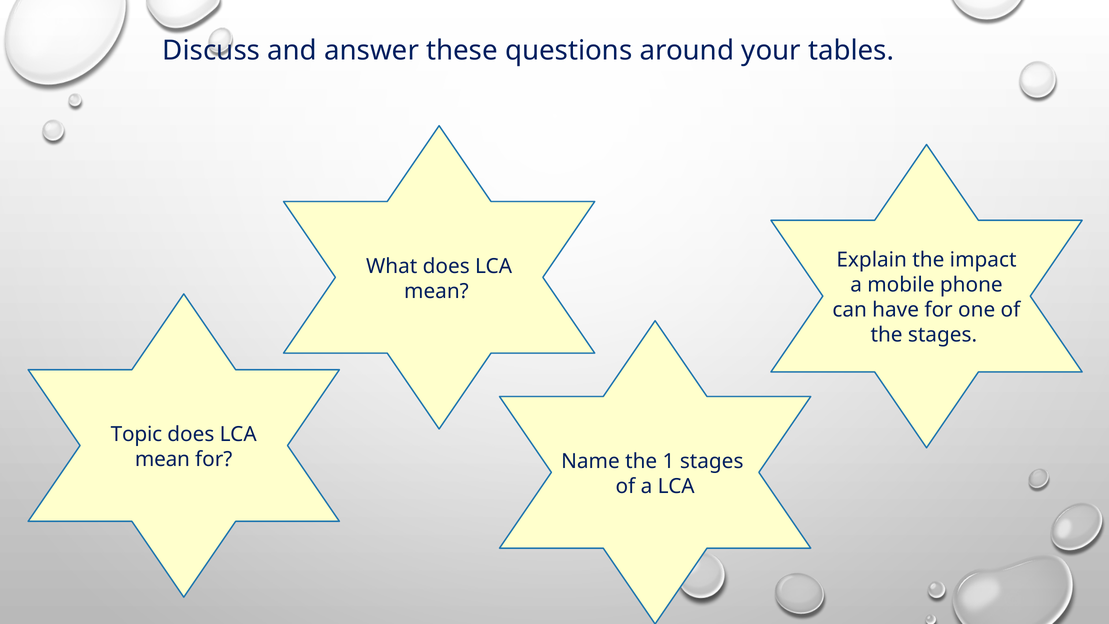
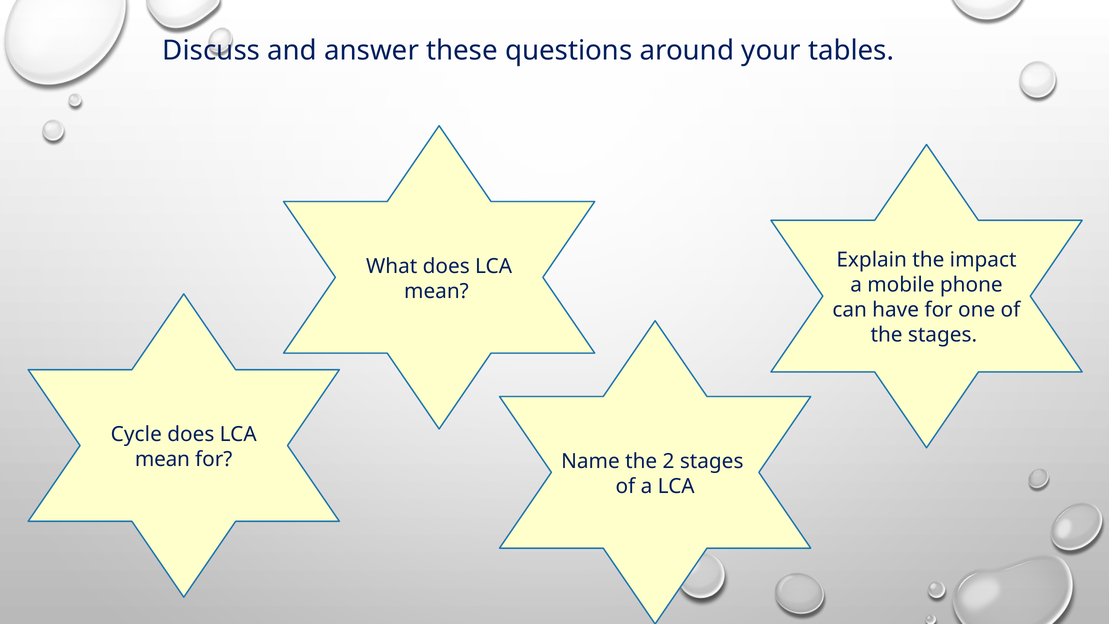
Topic: Topic -> Cycle
1: 1 -> 2
